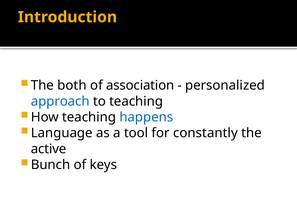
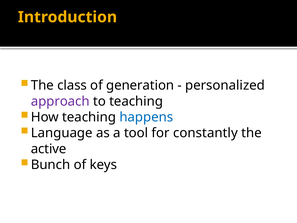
both: both -> class
association: association -> generation
approach colour: blue -> purple
